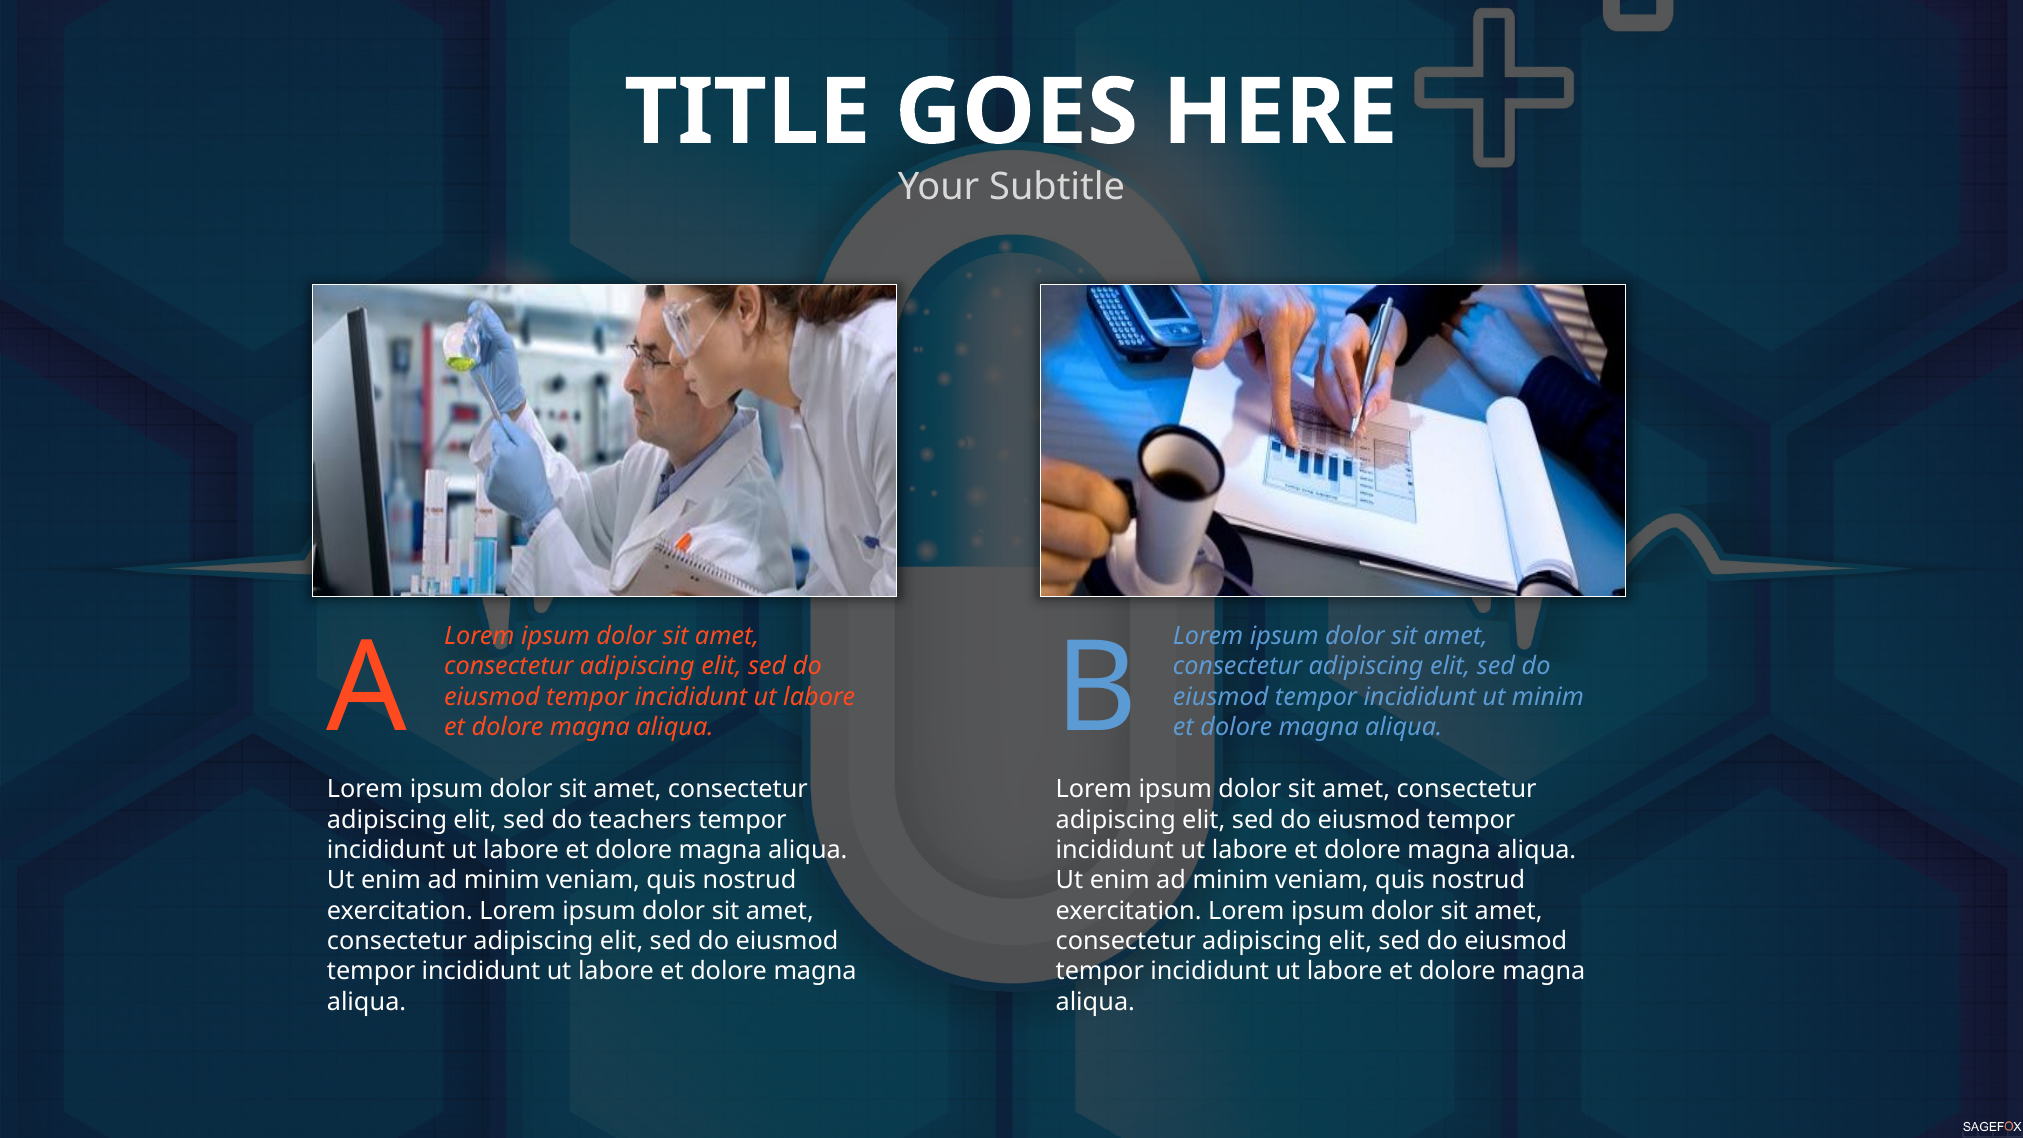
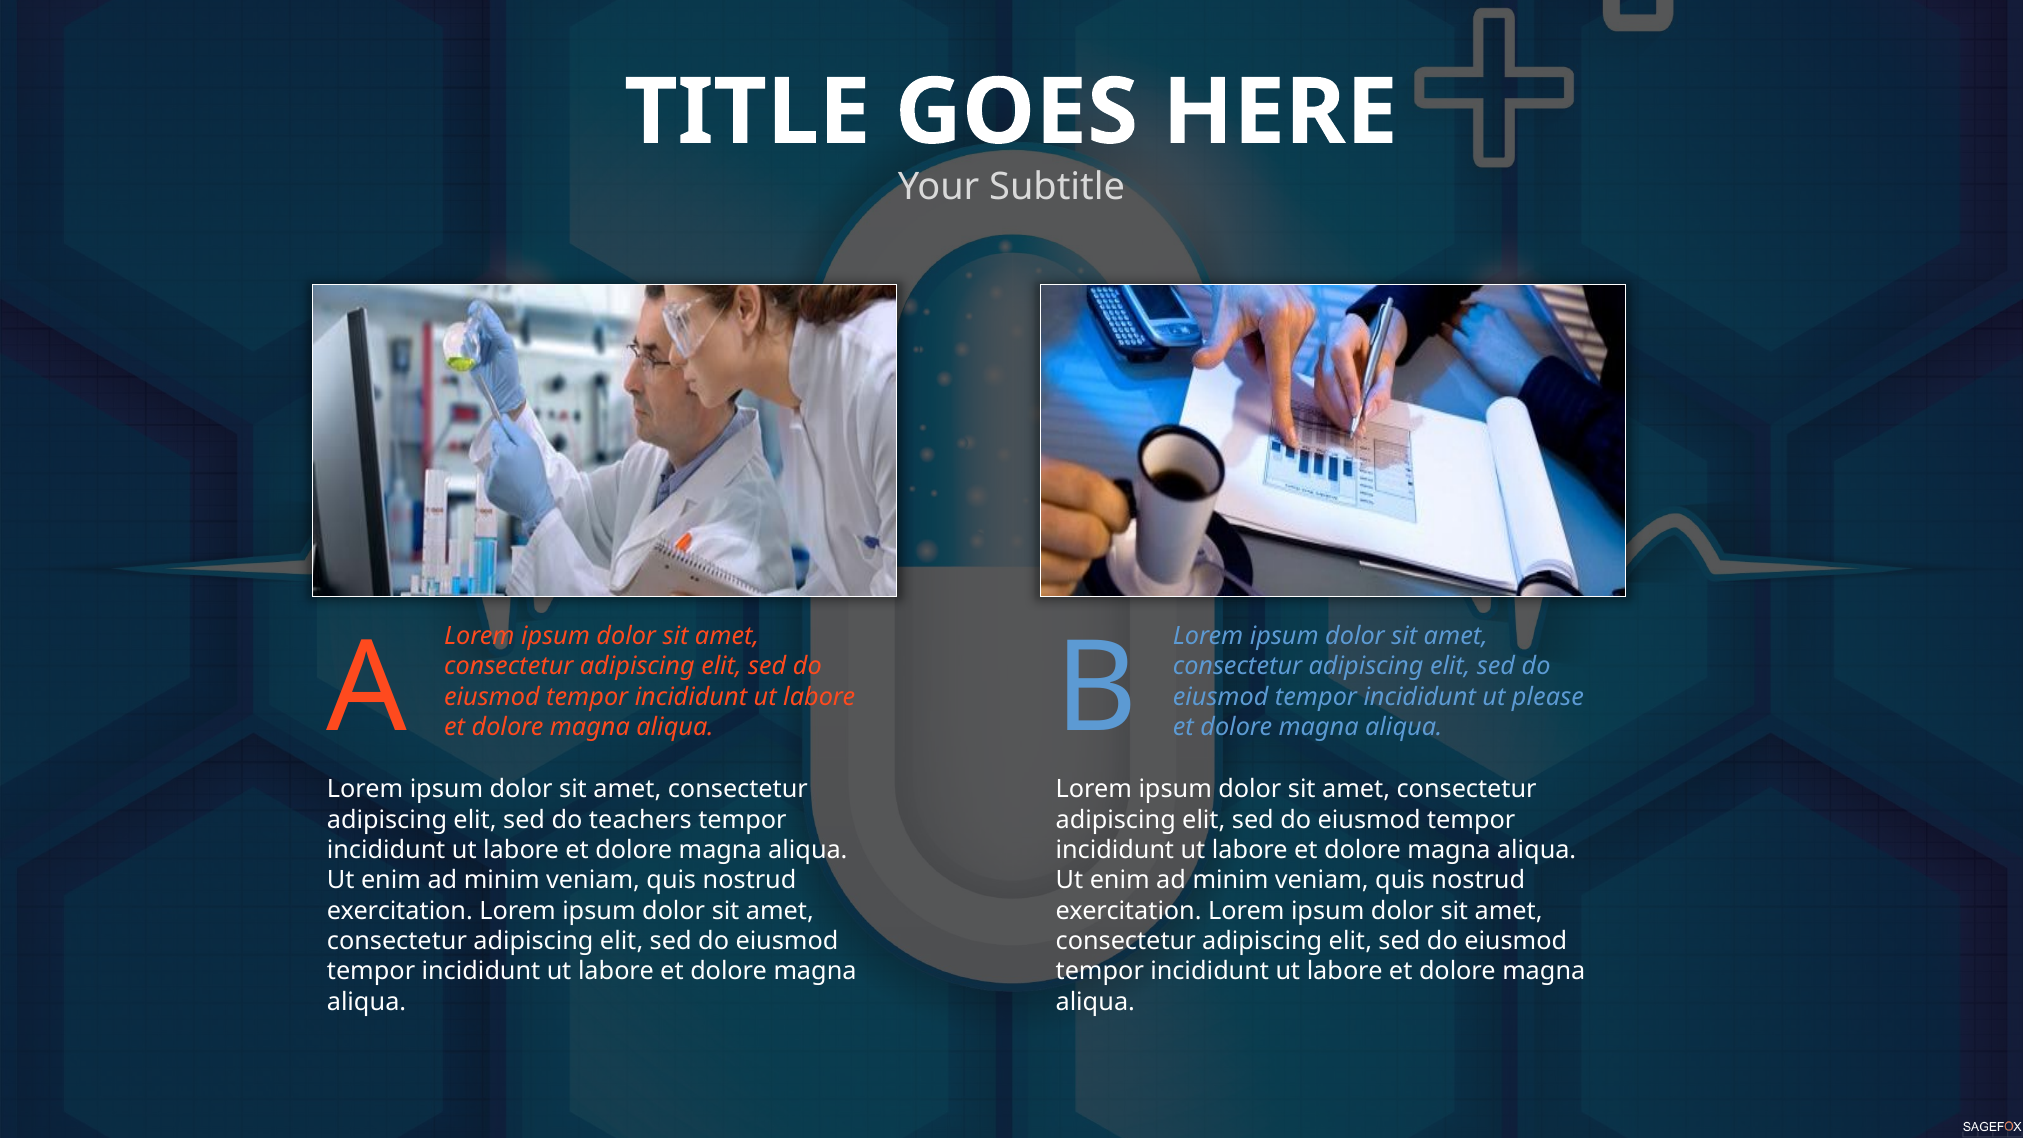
ut minim: minim -> please
